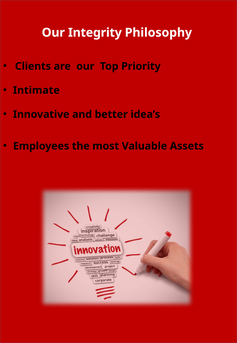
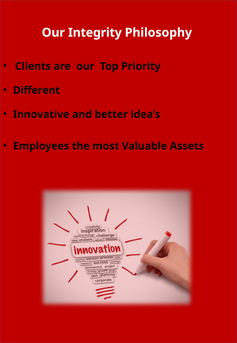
Intimate: Intimate -> Different
